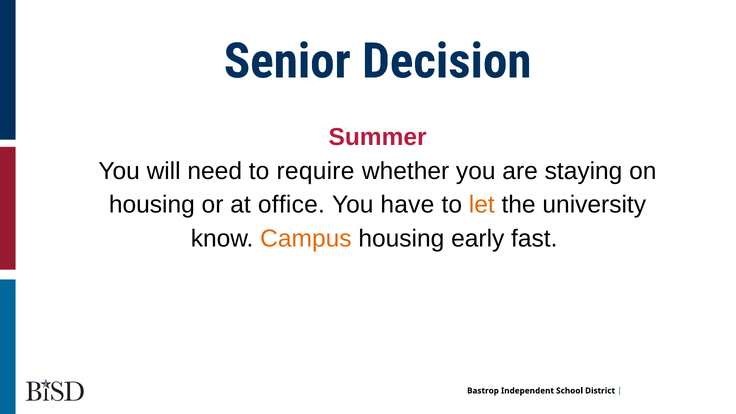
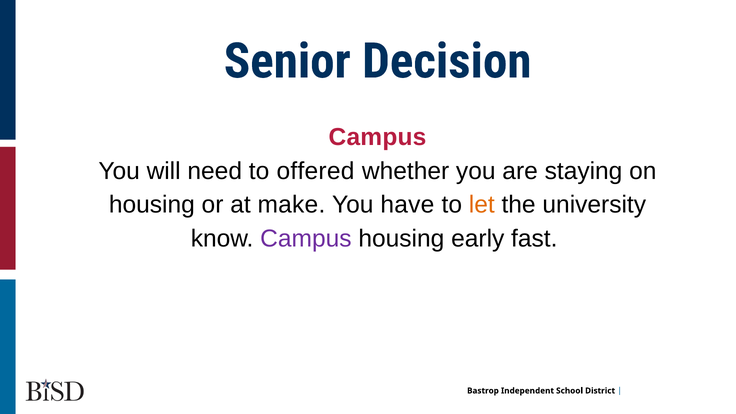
Summer at (378, 137): Summer -> Campus
require: require -> offered
office: office -> make
Campus at (306, 239) colour: orange -> purple
